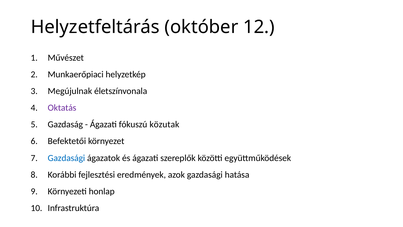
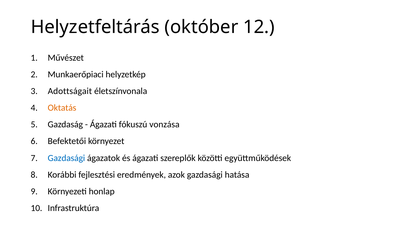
Megújulnak: Megújulnak -> Adottságait
Oktatás colour: purple -> orange
közutak: közutak -> vonzása
